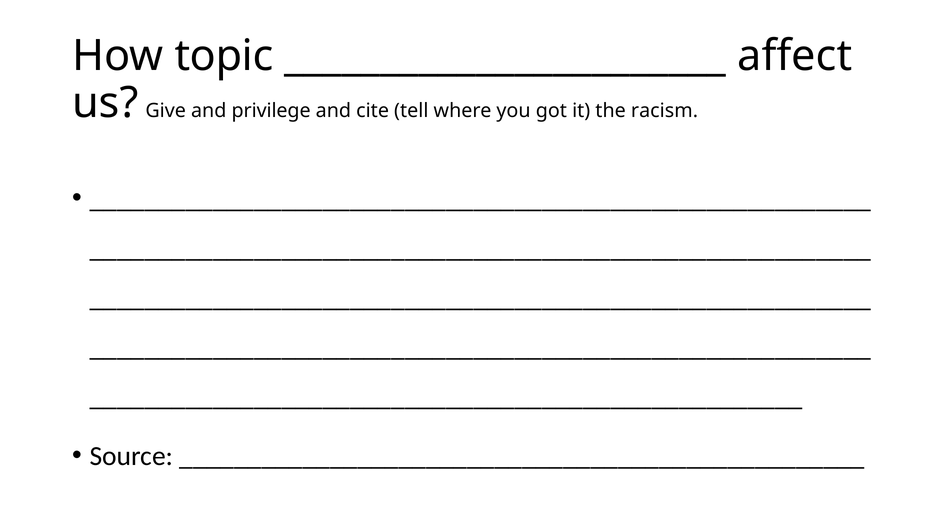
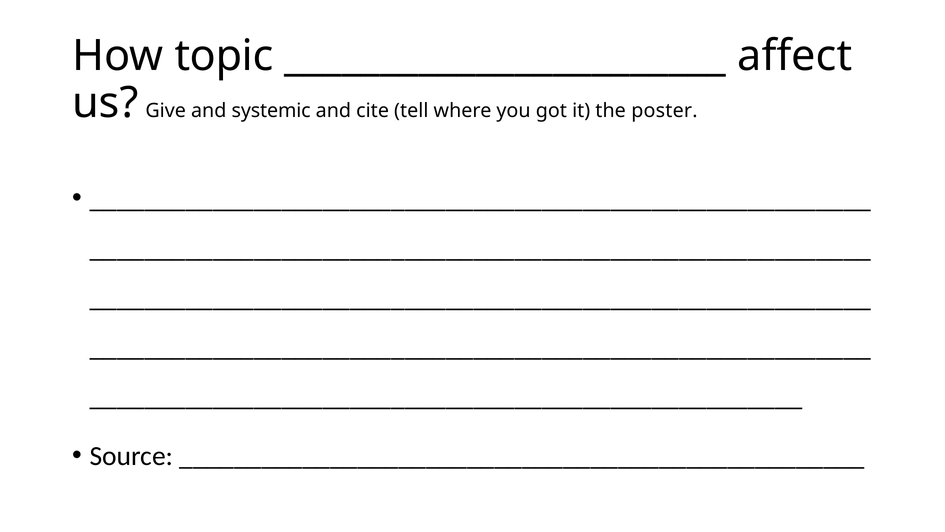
privilege: privilege -> systemic
racism: racism -> poster
